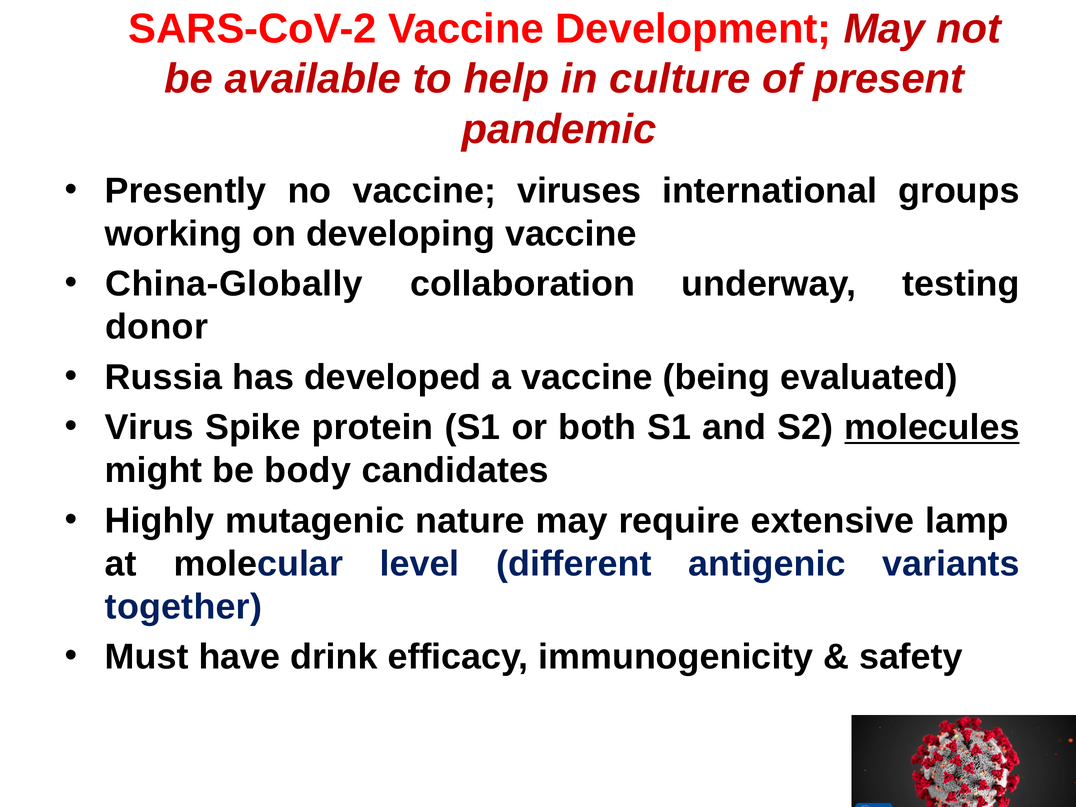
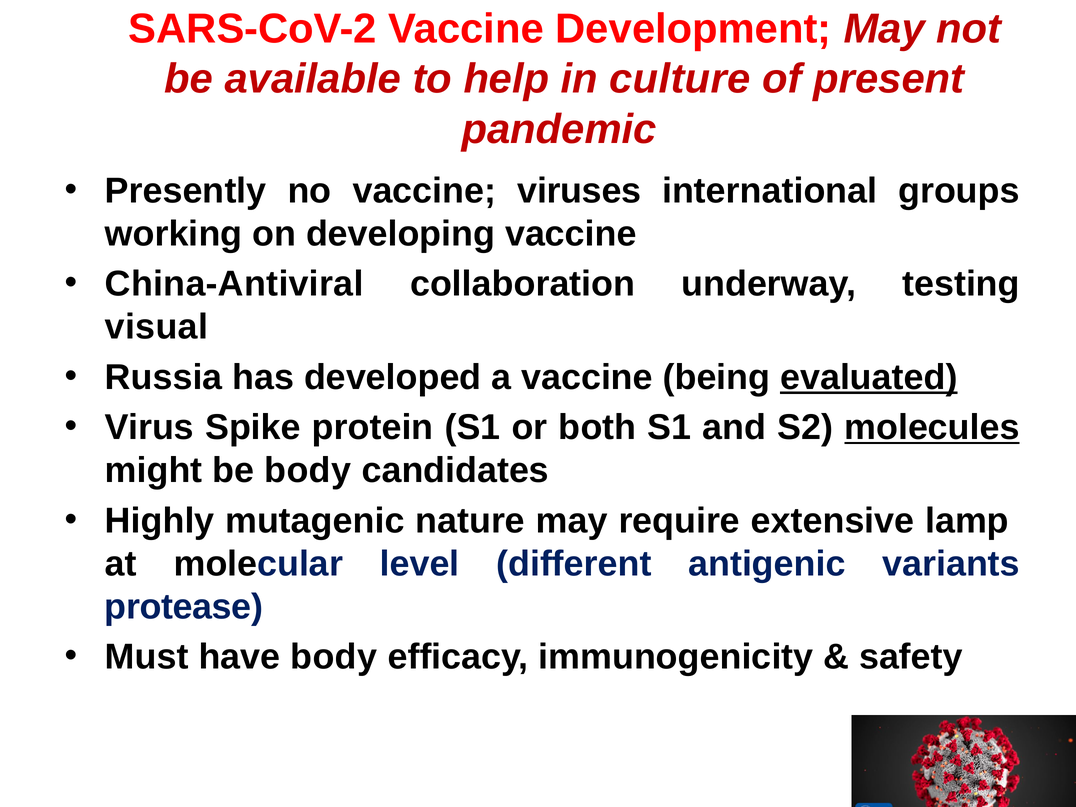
China-Globally: China-Globally -> China-Antiviral
donor: donor -> visual
evaluated underline: none -> present
together: together -> protease
have drink: drink -> body
